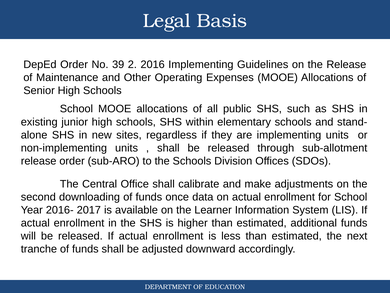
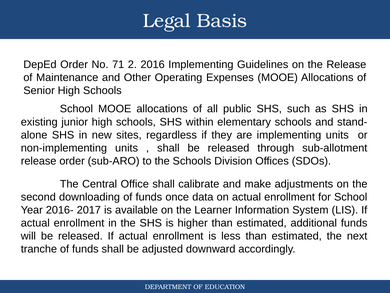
39: 39 -> 71
